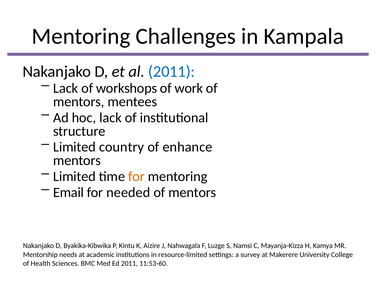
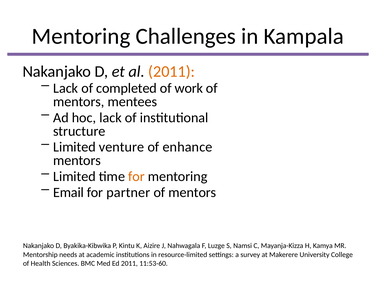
2011 at (172, 72) colour: blue -> orange
workshops: workshops -> completed
country: country -> venture
needed: needed -> partner
